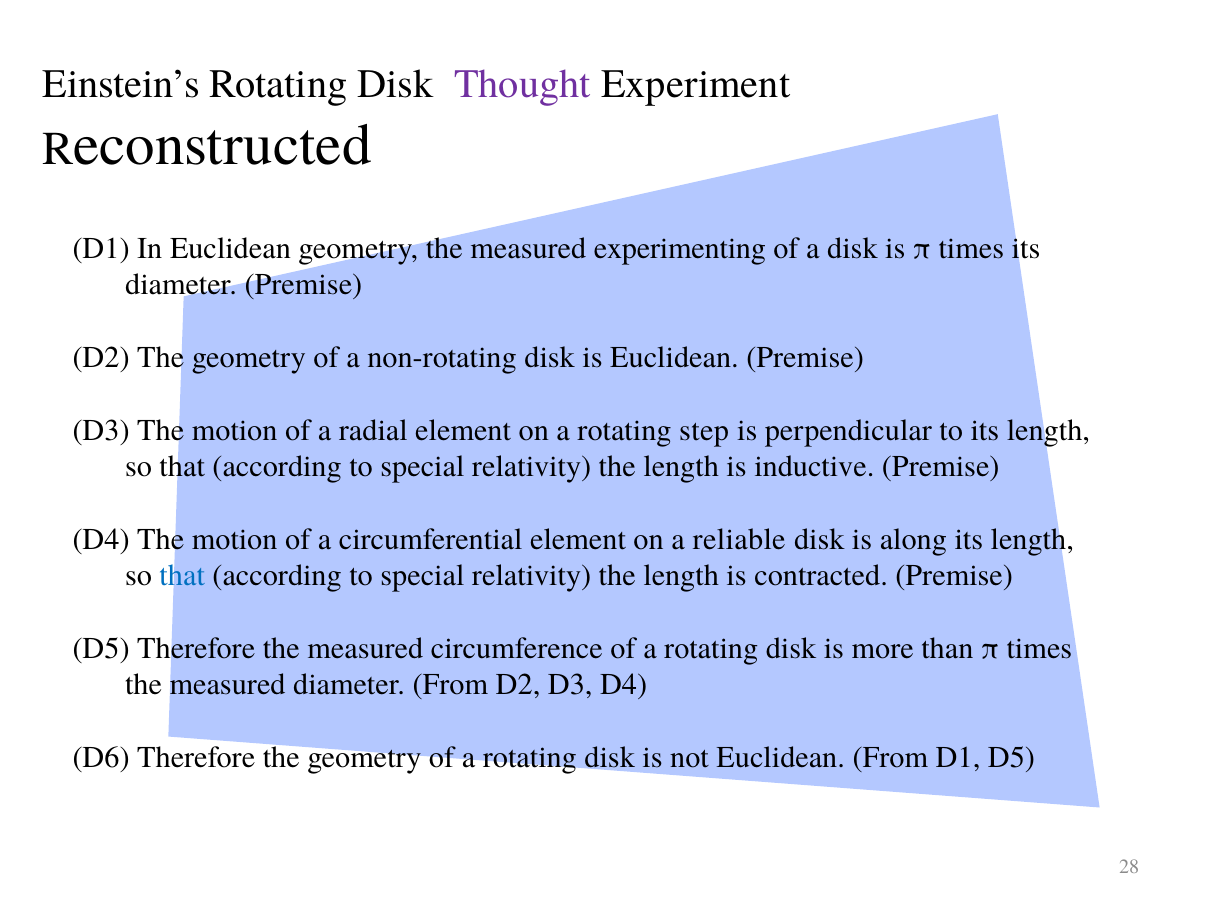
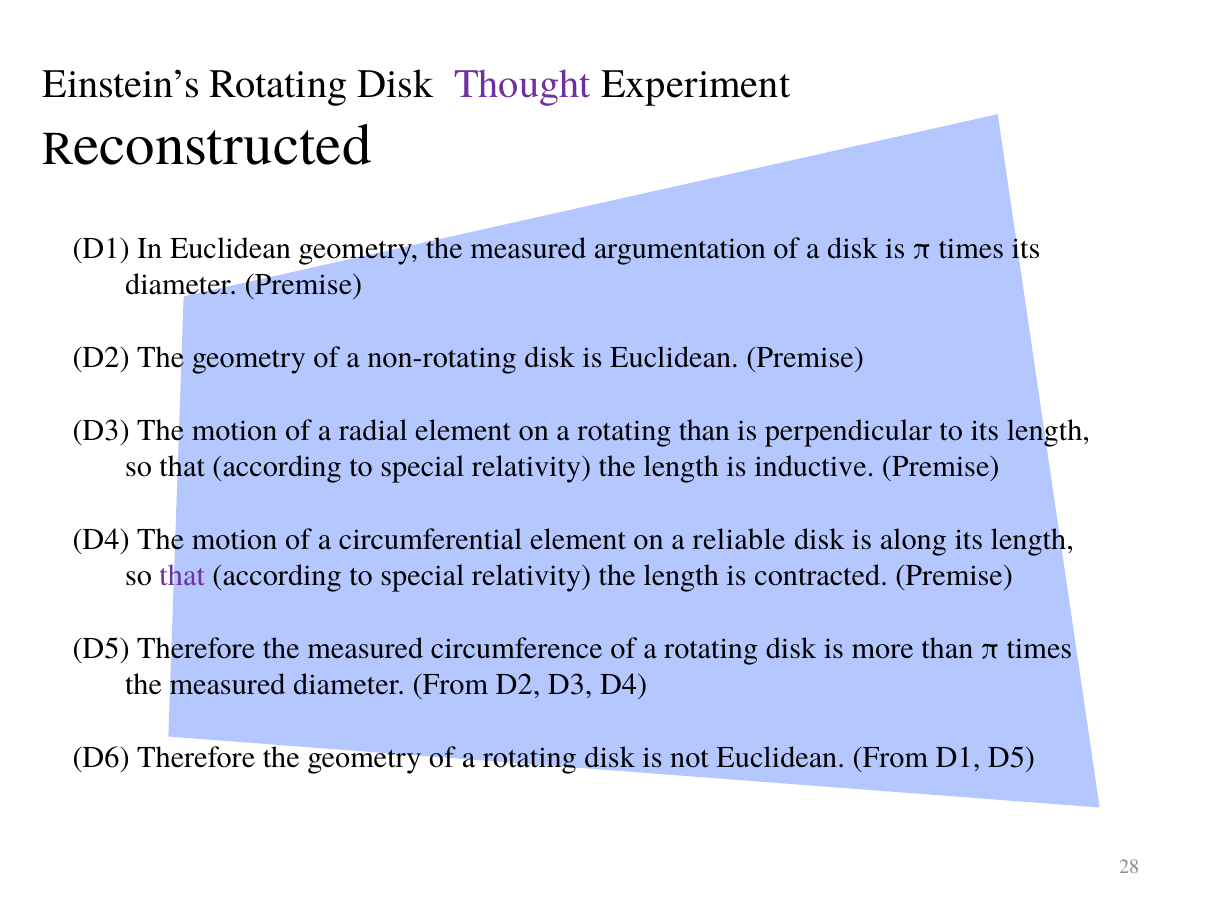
experimenting: experimenting -> argumentation
rotating step: step -> than
that at (182, 576) colour: blue -> purple
